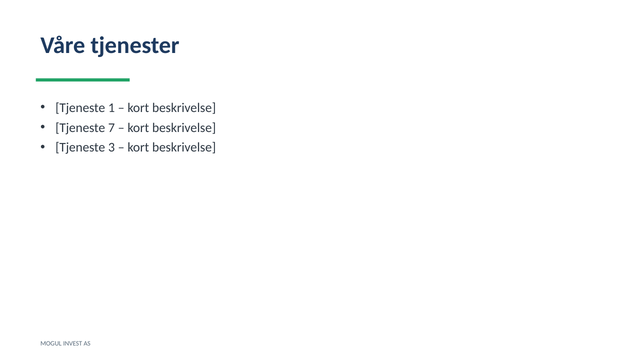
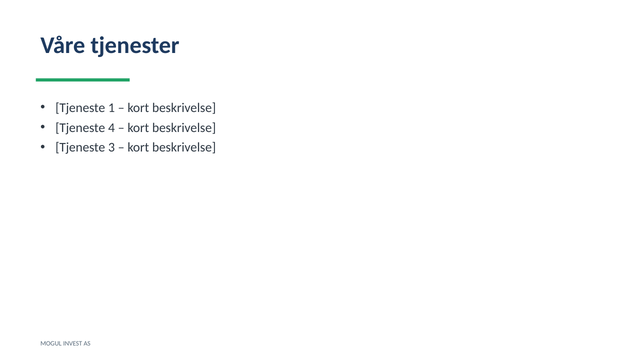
7: 7 -> 4
